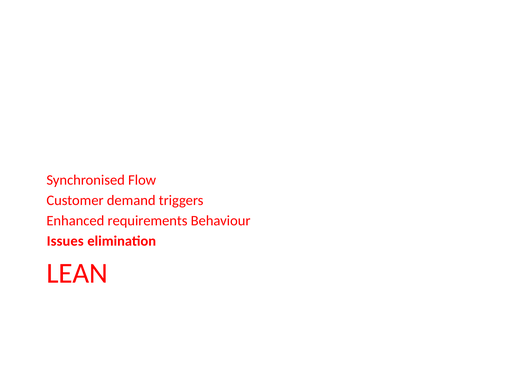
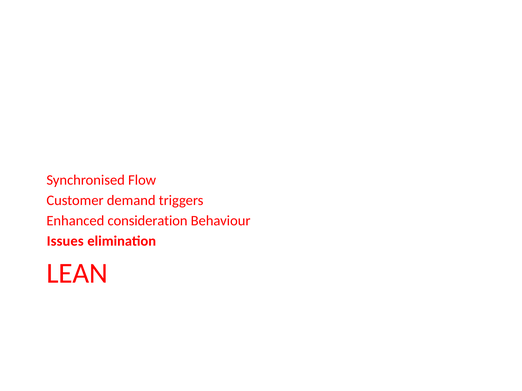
requirements: requirements -> consideration
